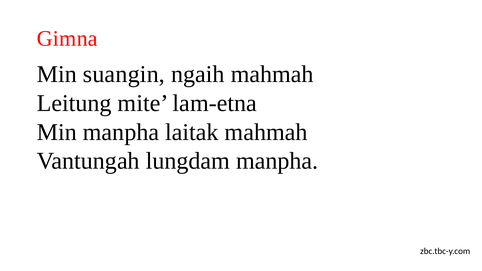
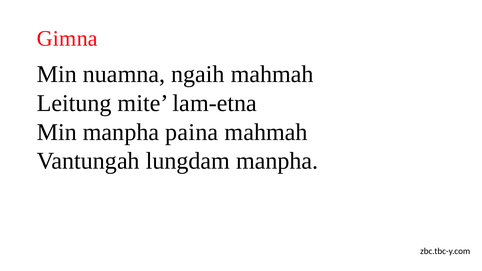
suangin: suangin -> nuamna
laitak: laitak -> paina
